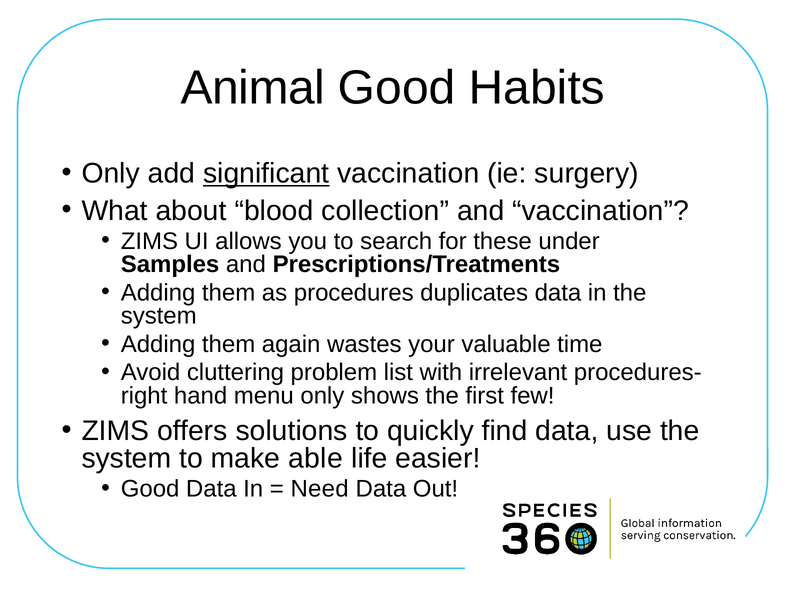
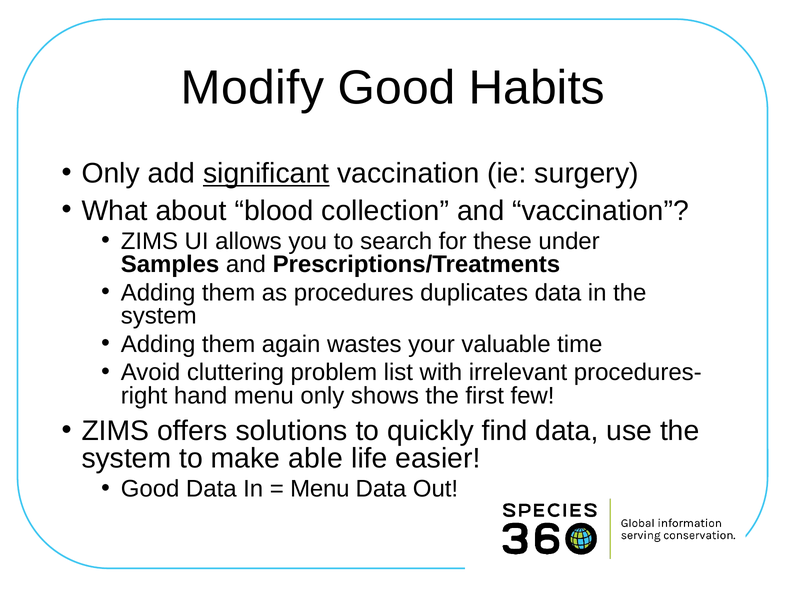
Animal: Animal -> Modify
Need at (320, 489): Need -> Menu
